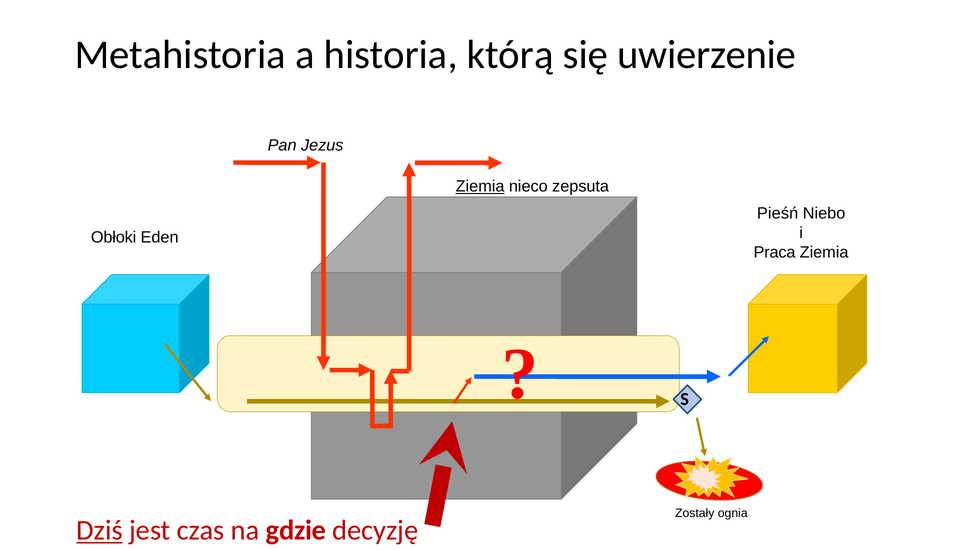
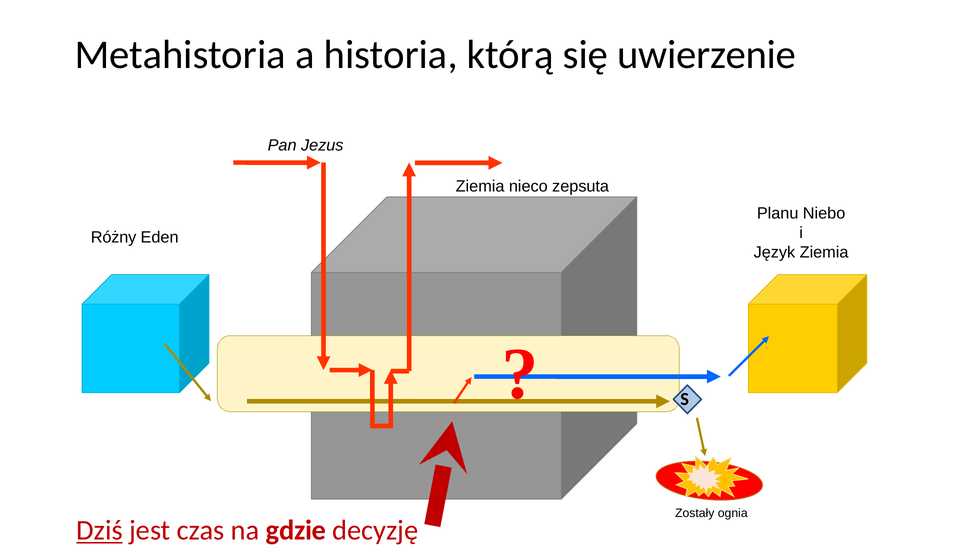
Ziemia at (480, 187) underline: present -> none
Pieśń: Pieśń -> Planu
Obłoki: Obłoki -> Różny
Praca: Praca -> Język
